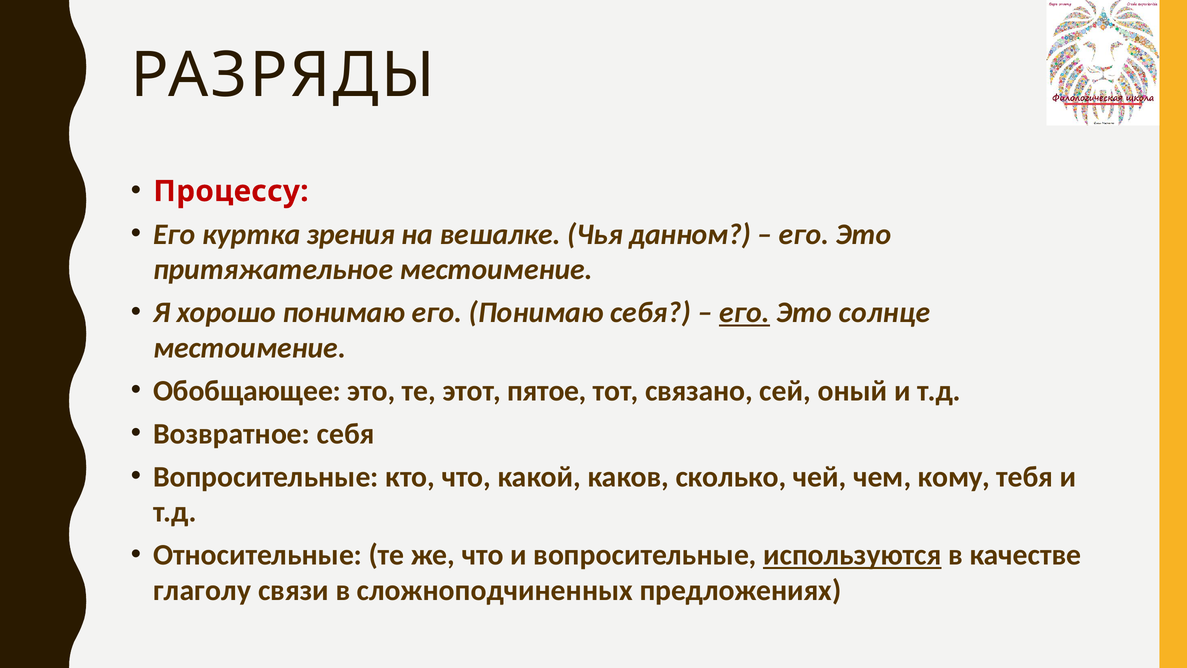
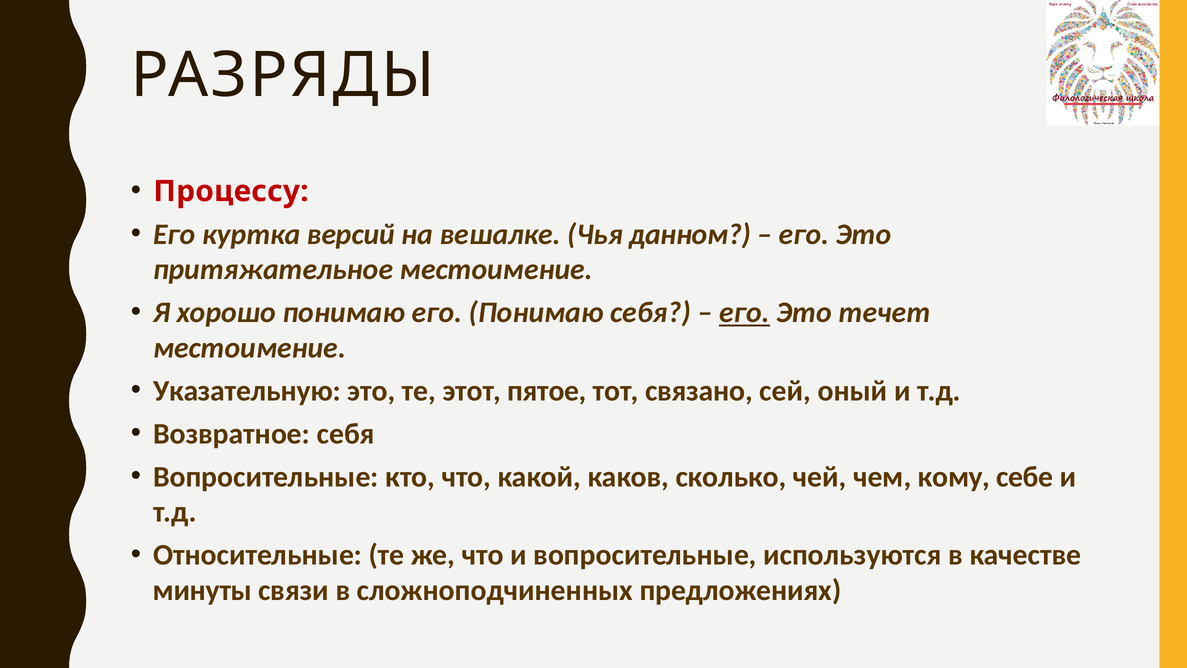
зрения: зрения -> версий
солнце: солнце -> течет
Обобщающее: Обобщающее -> Указательную
тебя: тебя -> себе
используются underline: present -> none
глаголу: глаголу -> минуты
